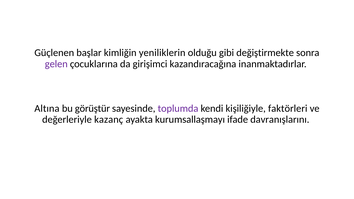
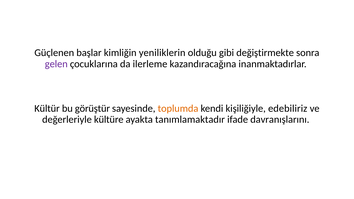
girişimci: girişimci -> ilerleme
Altına: Altına -> Kültür
toplumda colour: purple -> orange
faktörleri: faktörleri -> edebiliriz
kazanç: kazanç -> kültüre
kurumsallaşmayı: kurumsallaşmayı -> tanımlamaktadır
